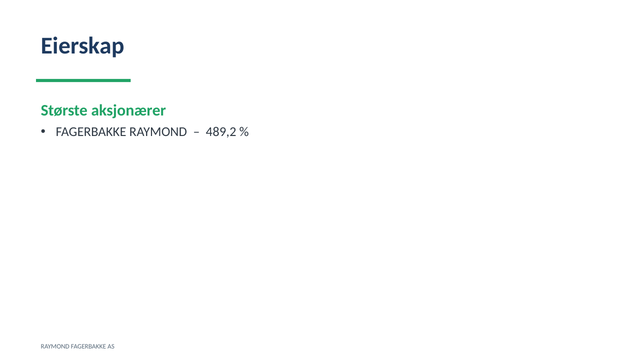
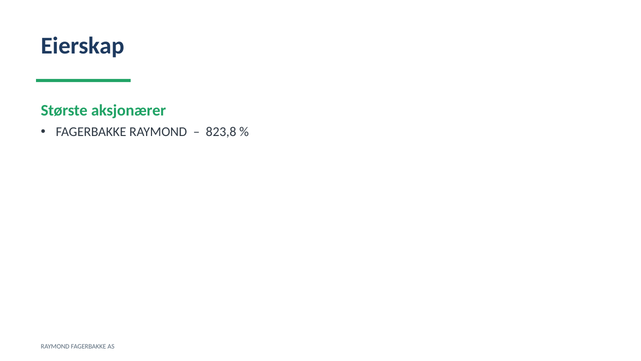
489,2: 489,2 -> 823,8
